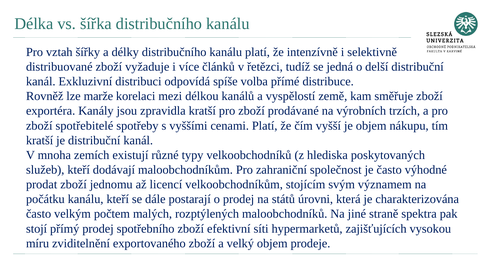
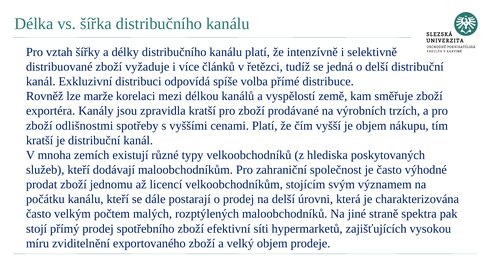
spotřebitelé: spotřebitelé -> odlišnostmi
na států: států -> delší
